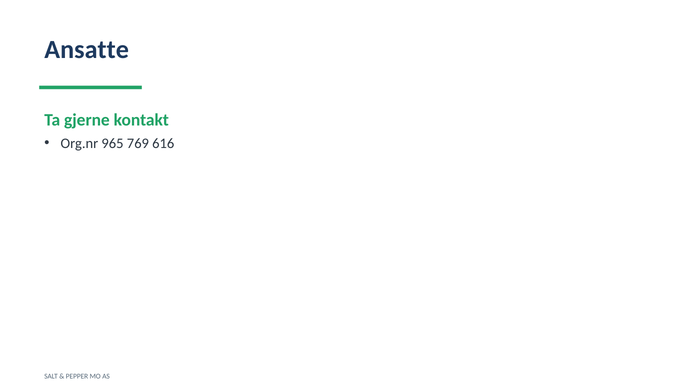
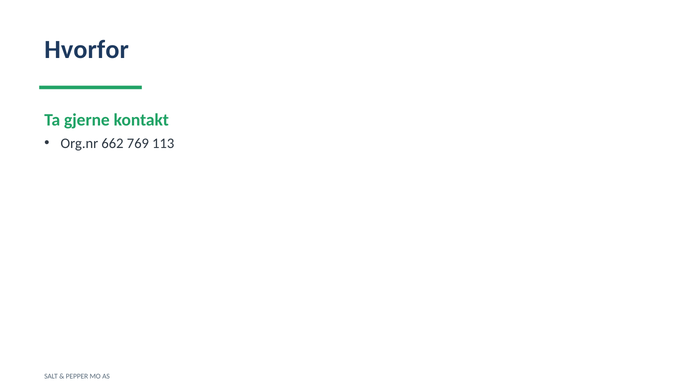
Ansatte: Ansatte -> Hvorfor
965: 965 -> 662
616: 616 -> 113
